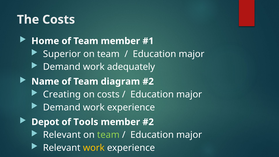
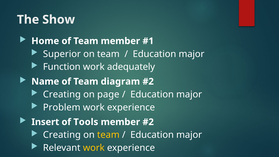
The Costs: Costs -> Show
Demand at (62, 67): Demand -> Function
on costs: costs -> page
Demand at (62, 107): Demand -> Problem
Depot: Depot -> Insert
Relevant at (62, 135): Relevant -> Creating
team at (108, 135) colour: light green -> yellow
